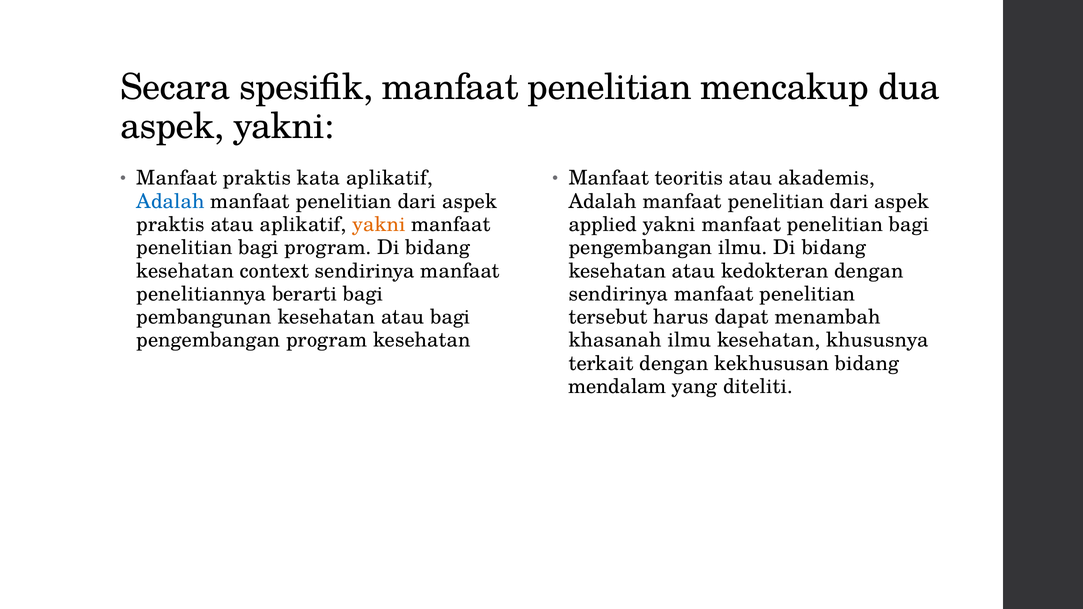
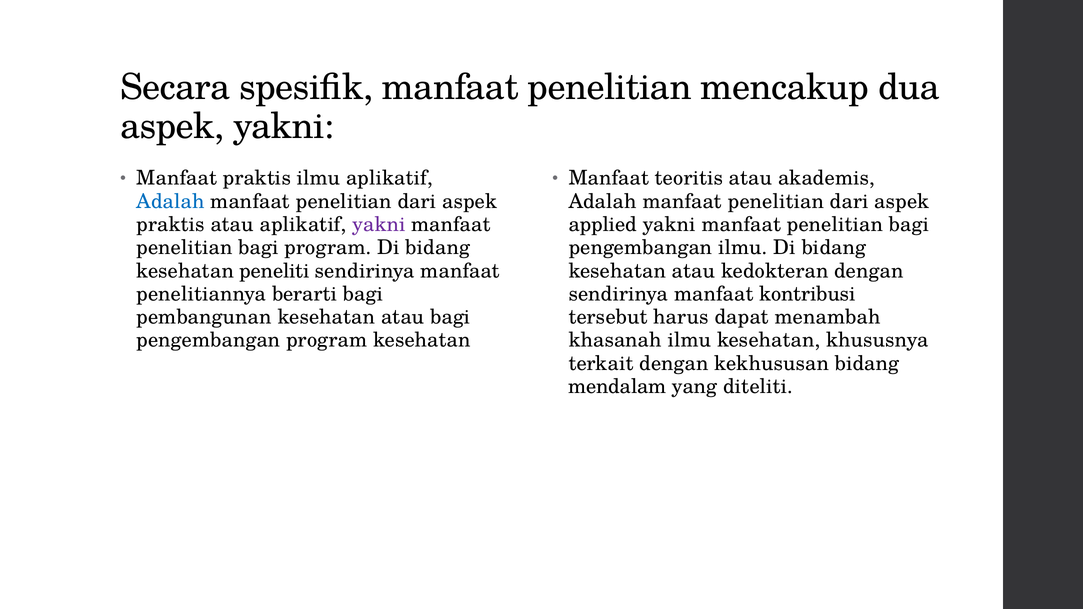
praktis kata: kata -> ilmu
yakni at (379, 225) colour: orange -> purple
context: context -> peneliti
sendirinya manfaat penelitian: penelitian -> kontribusi
